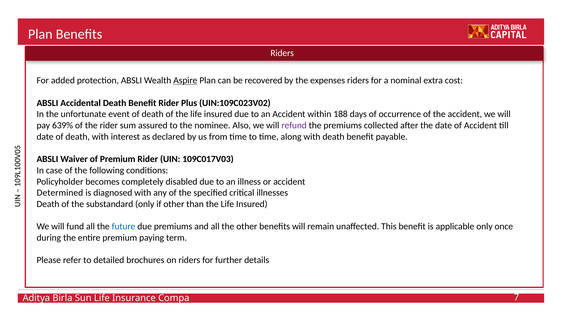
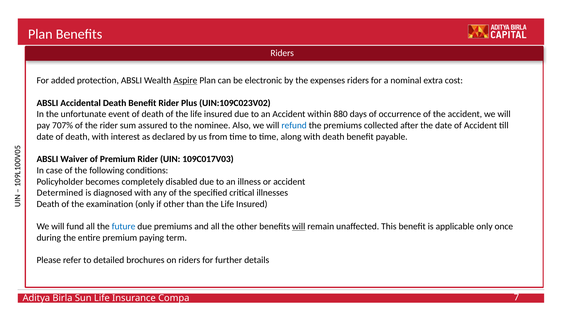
recovered: recovered -> electronic
188: 188 -> 880
639%: 639% -> 707%
refund colour: purple -> blue
substandard: substandard -> examination
will at (299, 227) underline: none -> present
